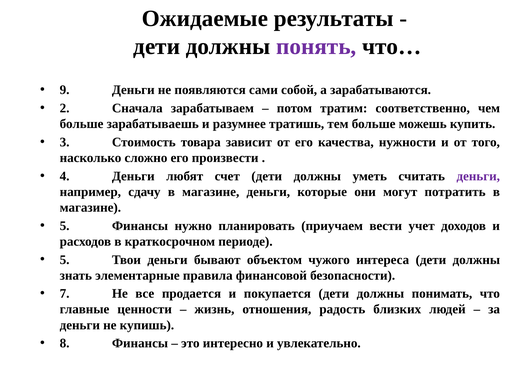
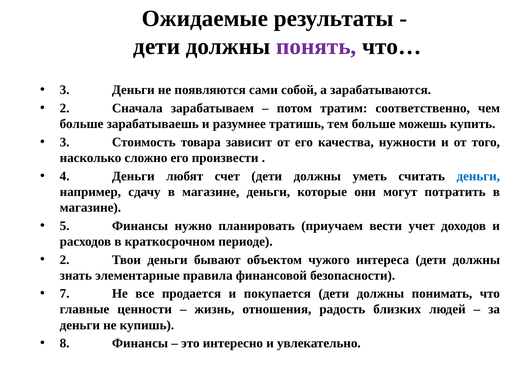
9 at (65, 90): 9 -> 3
деньги at (478, 176) colour: purple -> blue
5 at (65, 259): 5 -> 2
